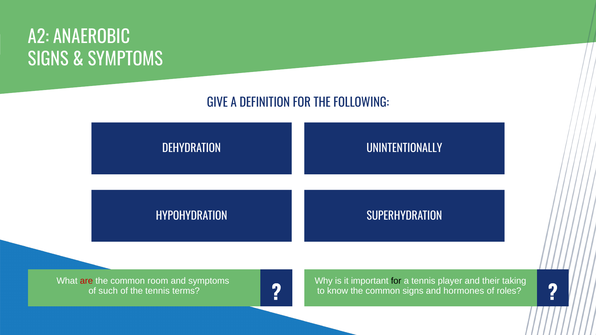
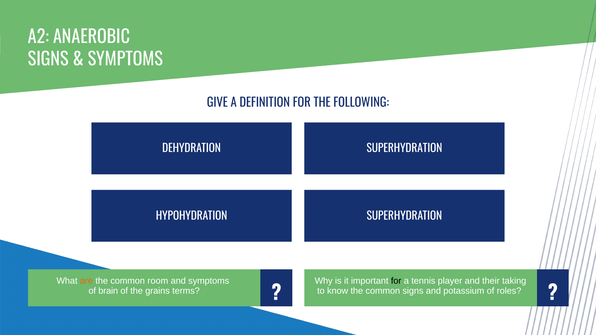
DEHYDRATION UNINTENTIONALLY: UNINTENTIONALLY -> SUPERHYDRATION
are colour: red -> orange
such: such -> brain
the tennis: tennis -> grains
hormones: hormones -> potassium
